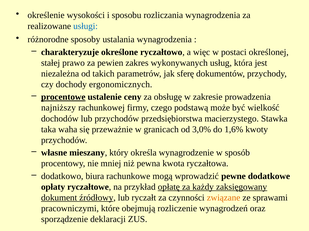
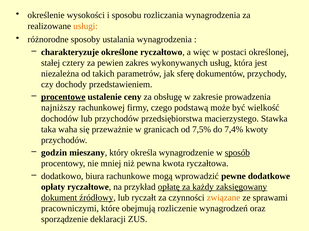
usługi colour: blue -> orange
prawo: prawo -> cztery
ergonomicznych: ergonomicznych -> przedstawieniem
3,0%: 3,0% -> 7,5%
1,6%: 1,6% -> 7,4%
własne: własne -> godzin
sposób underline: none -> present
